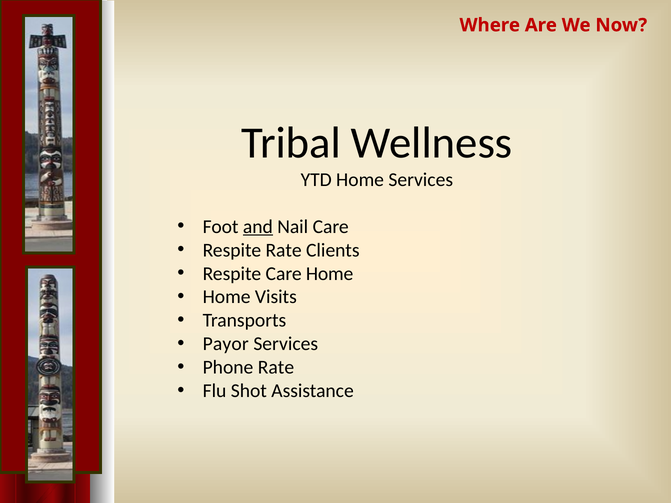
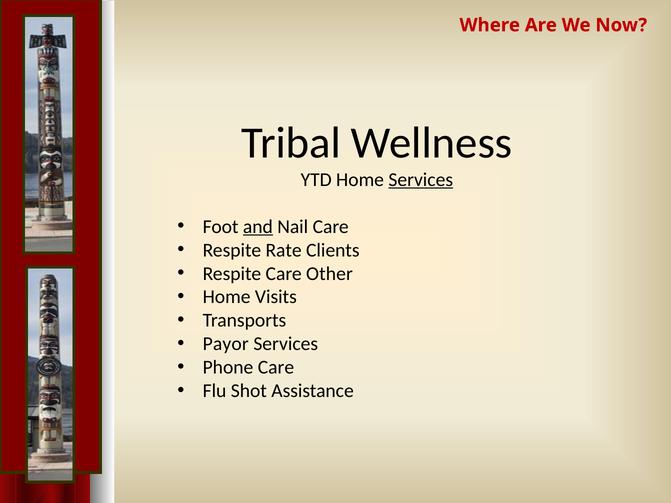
Services at (421, 180) underline: none -> present
Care Home: Home -> Other
Phone Rate: Rate -> Care
